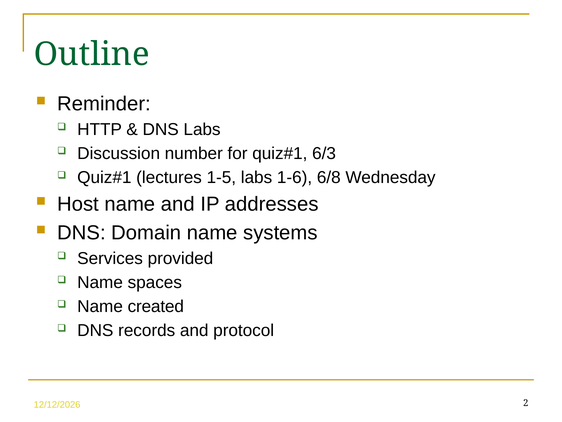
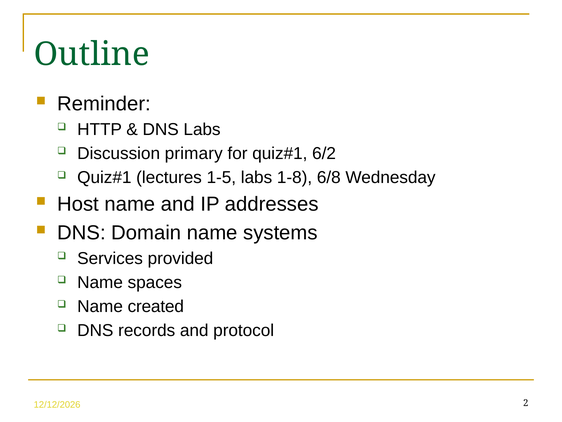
number: number -> primary
6/3: 6/3 -> 6/2
1-6: 1-6 -> 1-8
